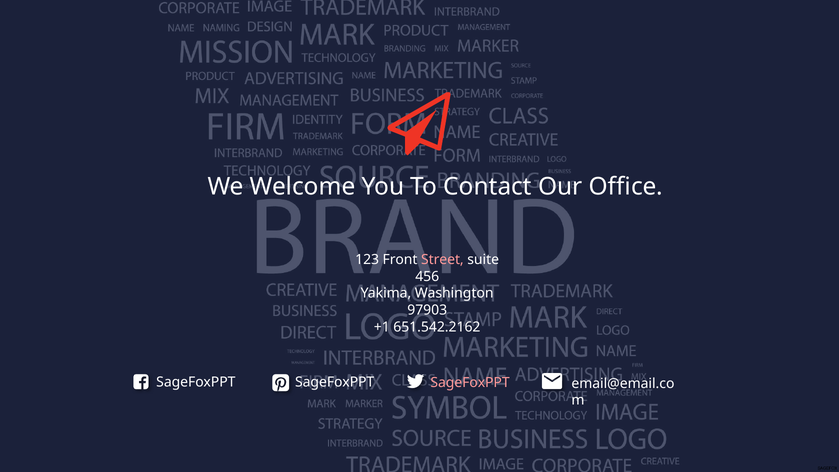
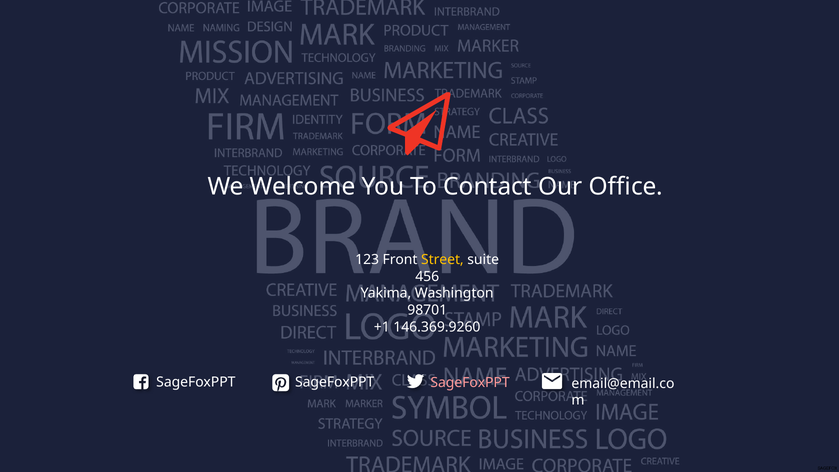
Street colour: pink -> yellow
97903: 97903 -> 98701
651.542.2162: 651.542.2162 -> 146.369.9260
